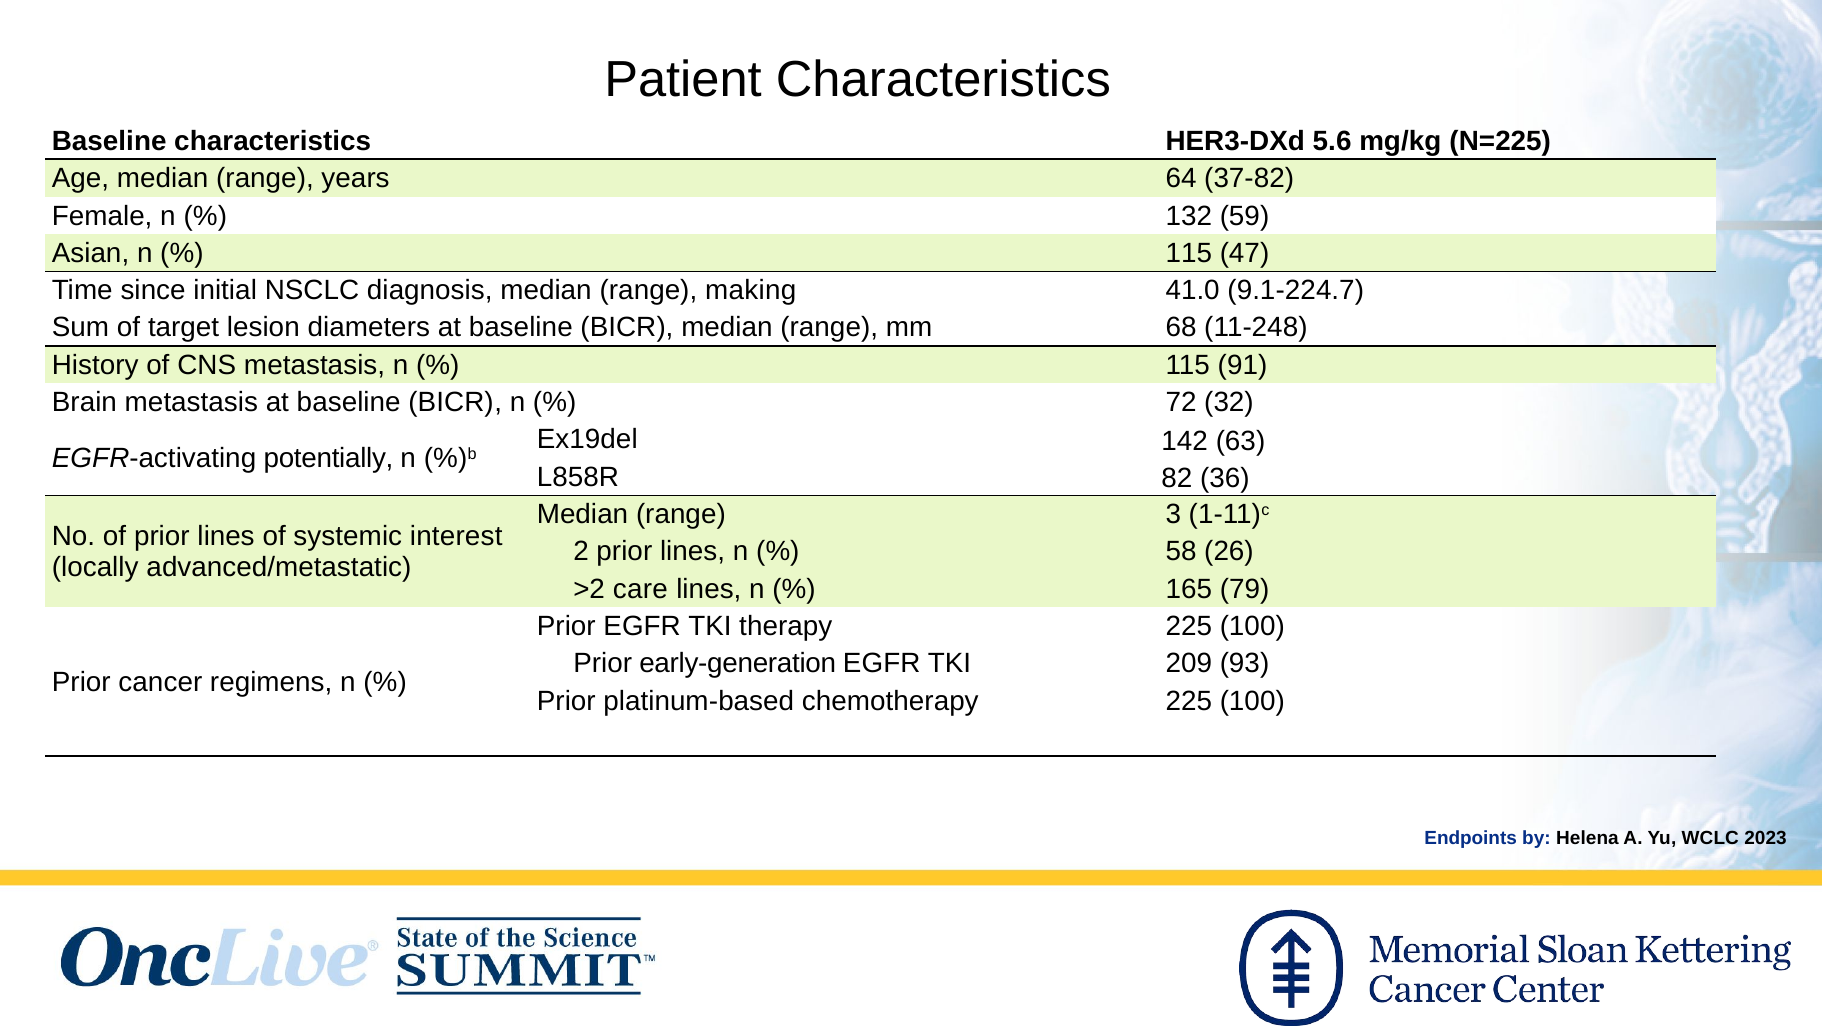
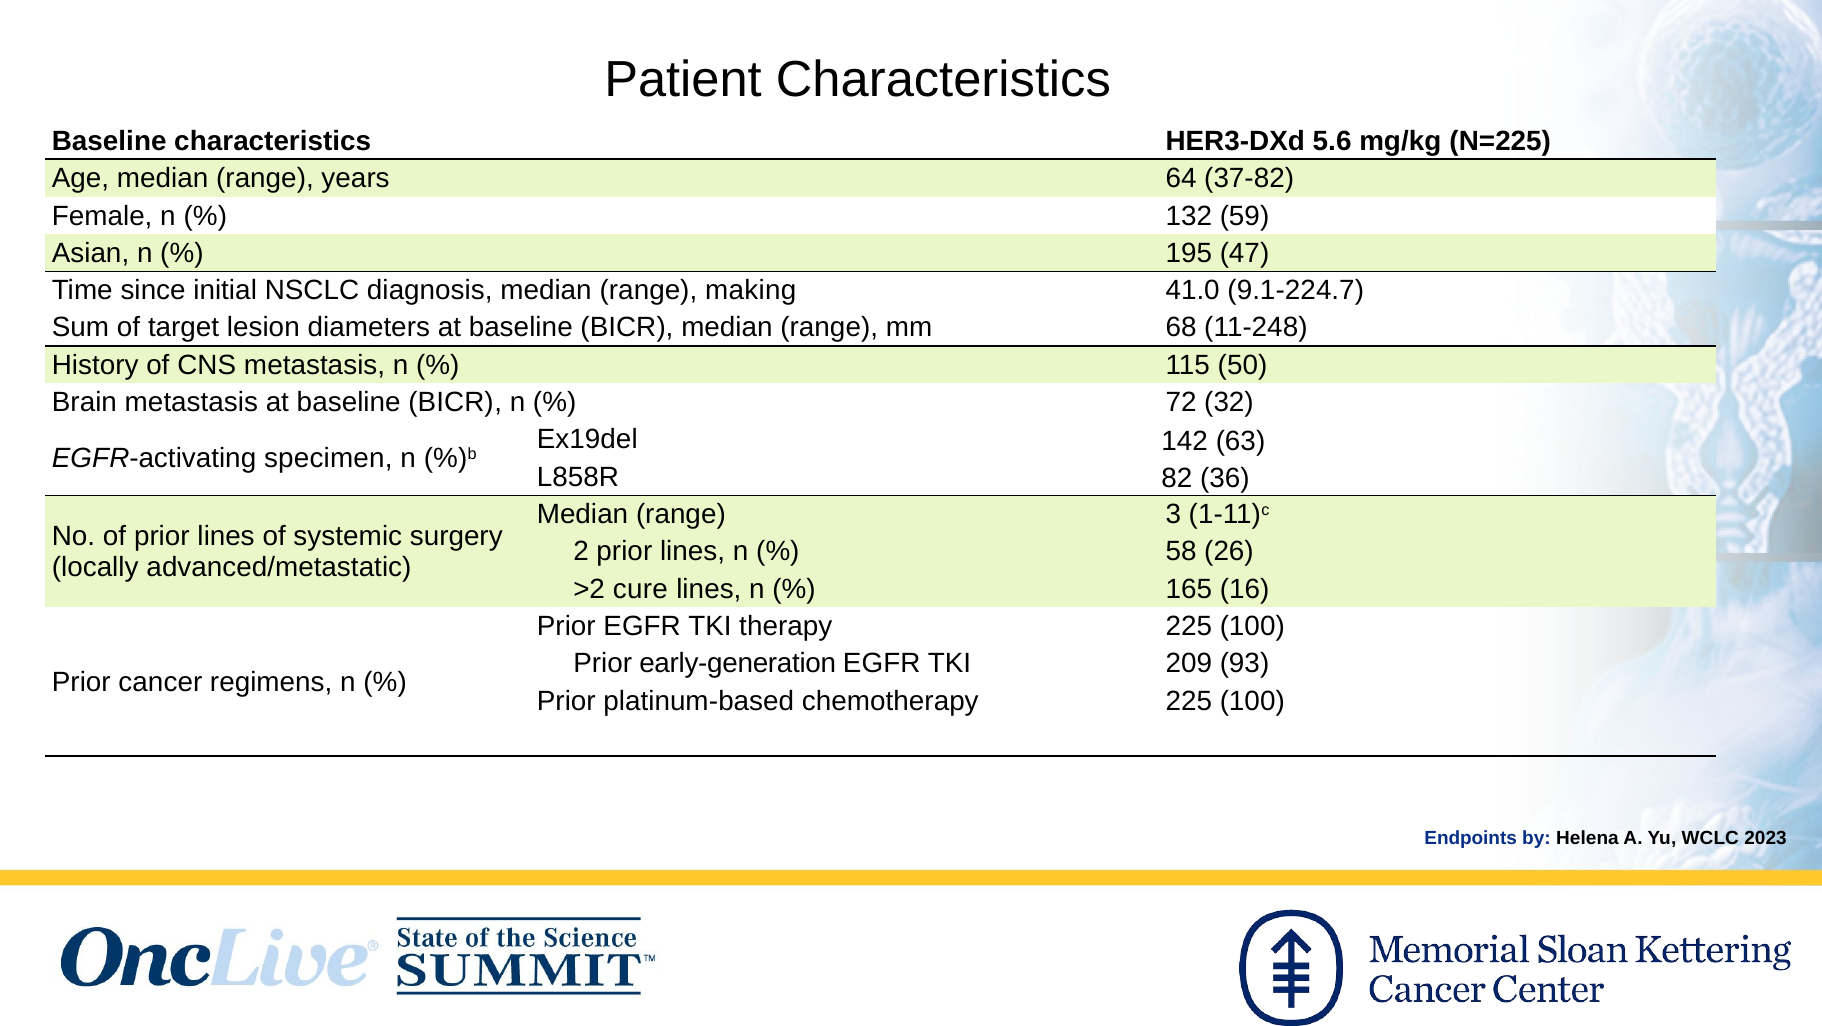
115 at (1189, 253): 115 -> 195
91: 91 -> 50
potentially: potentially -> specimen
interest: interest -> surgery
care: care -> cure
79: 79 -> 16
